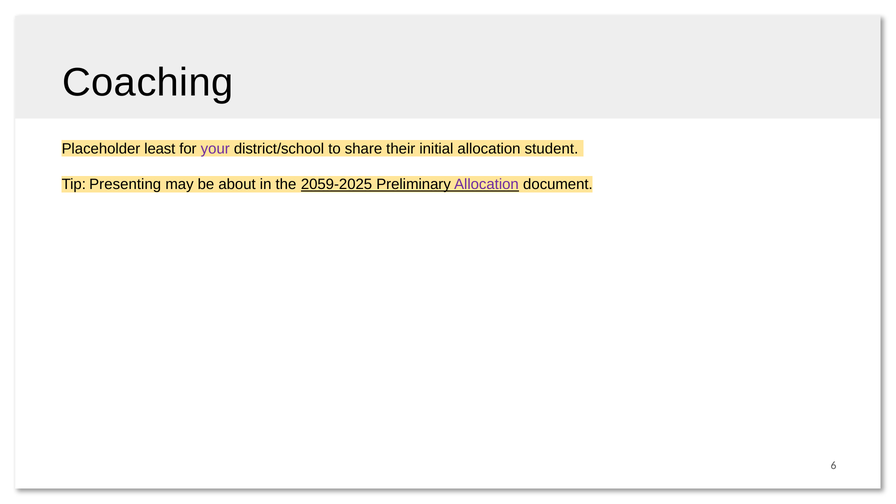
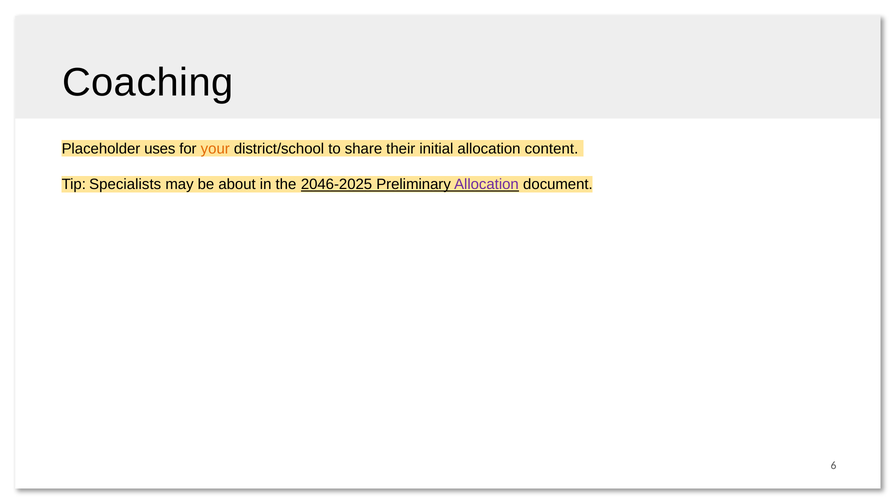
least: least -> uses
your colour: purple -> orange
student: student -> content
Presenting: Presenting -> Specialists
2059-2025: 2059-2025 -> 2046-2025
